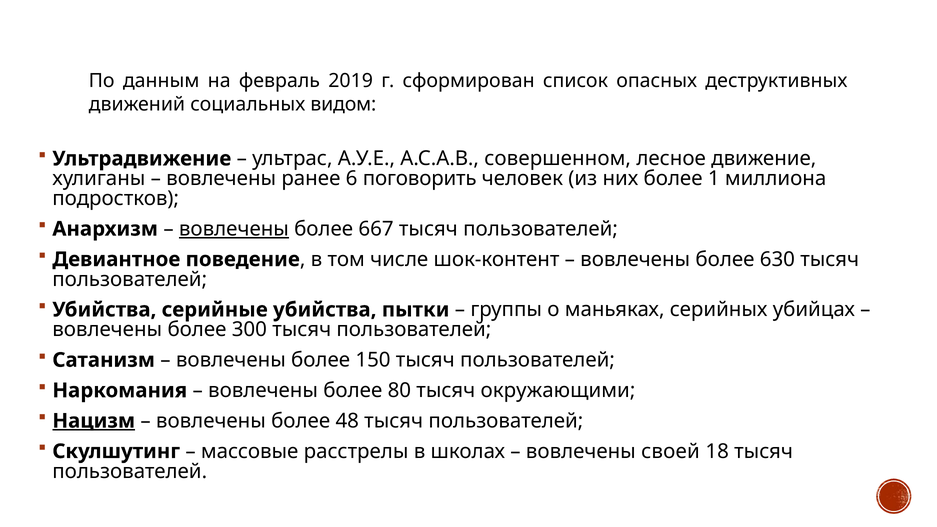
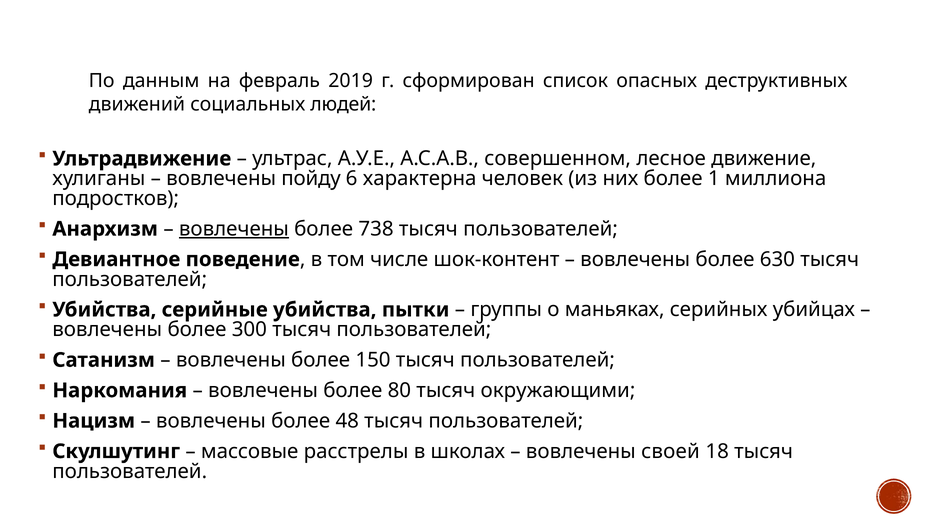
видом: видом -> людей
ранее: ранее -> пойду
поговорить: поговорить -> характерна
667: 667 -> 738
Нацизм underline: present -> none
